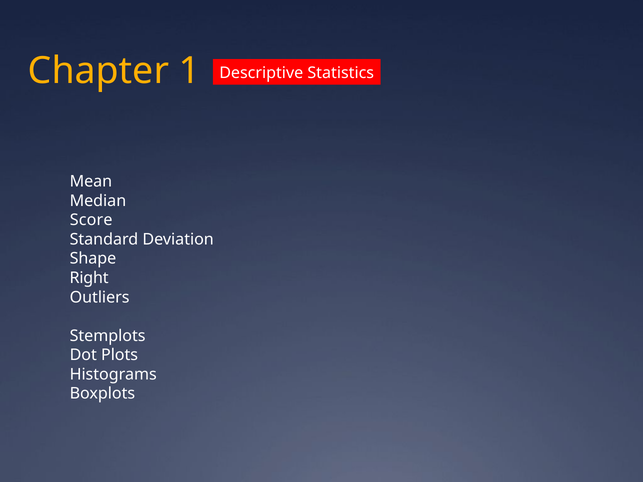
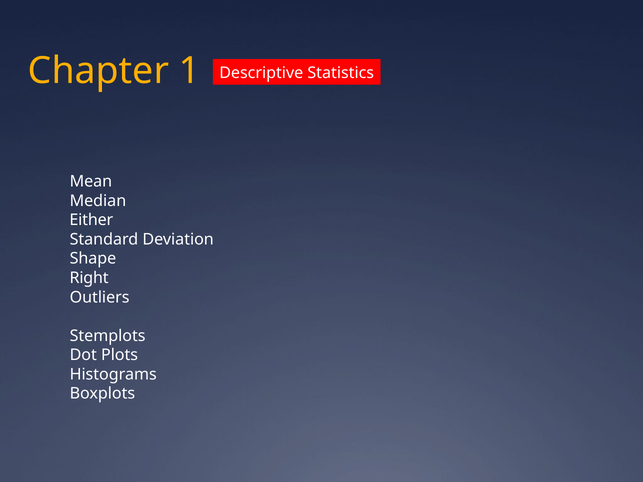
Score: Score -> Either
